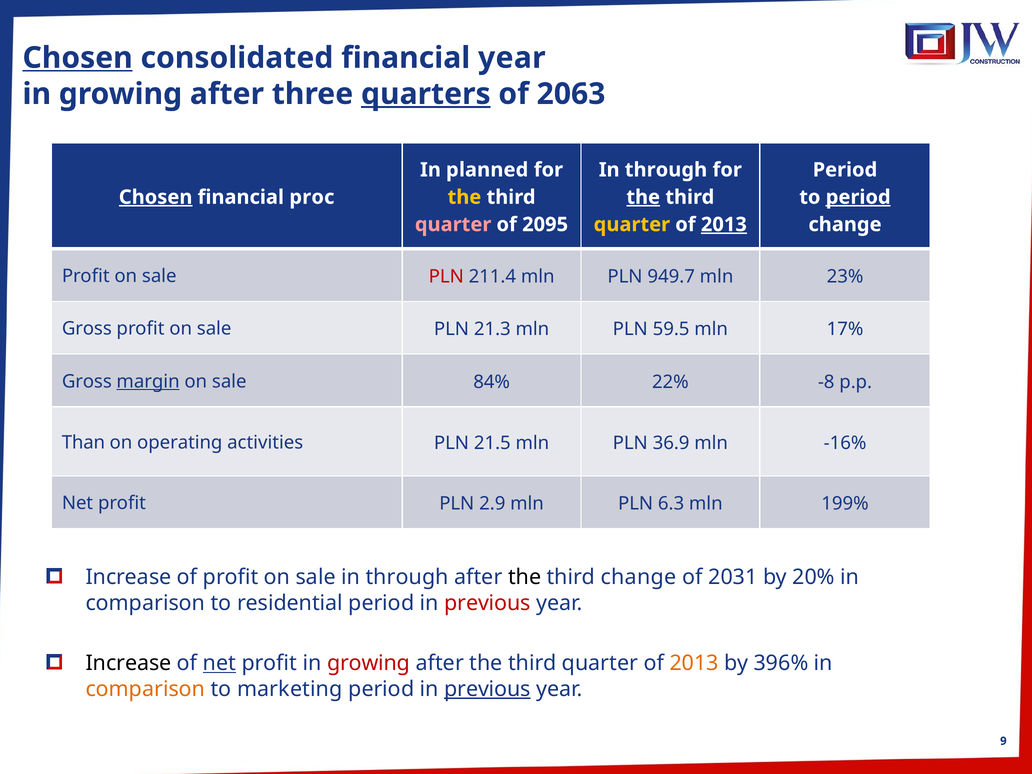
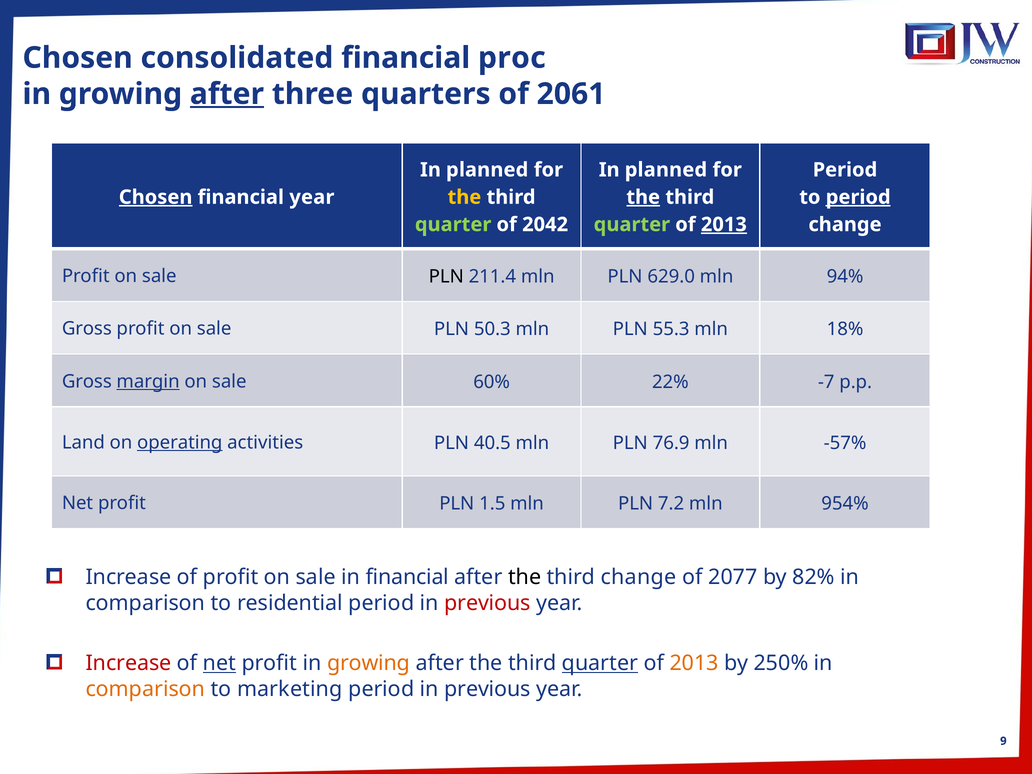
Chosen at (78, 58) underline: present -> none
financial year: year -> proc
after at (227, 94) underline: none -> present
quarters underline: present -> none
2063: 2063 -> 2061
through at (666, 170): through -> planned
financial proc: proc -> year
quarter at (453, 225) colour: pink -> light green
2095: 2095 -> 2042
quarter at (632, 225) colour: yellow -> light green
PLN at (446, 277) colour: red -> black
949.7: 949.7 -> 629.0
23%: 23% -> 94%
21.3: 21.3 -> 50.3
59.5: 59.5 -> 55.3
17%: 17% -> 18%
84%: 84% -> 60%
-8: -8 -> -7
Than: Than -> Land
operating underline: none -> present
21.5: 21.5 -> 40.5
36.9: 36.9 -> 76.9
-16%: -16% -> -57%
2.9: 2.9 -> 1.5
6.3: 6.3 -> 7.2
199%: 199% -> 954%
sale in through: through -> financial
2031: 2031 -> 2077
20%: 20% -> 82%
Increase at (129, 663) colour: black -> red
growing at (369, 663) colour: red -> orange
quarter at (600, 663) underline: none -> present
396%: 396% -> 250%
previous at (487, 689) underline: present -> none
